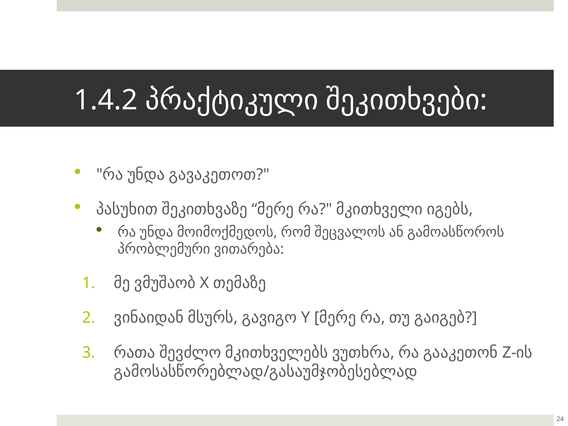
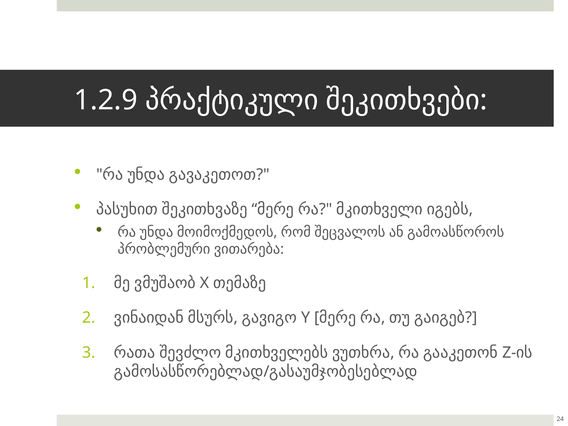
1.4.2: 1.4.2 -> 1.2.9
